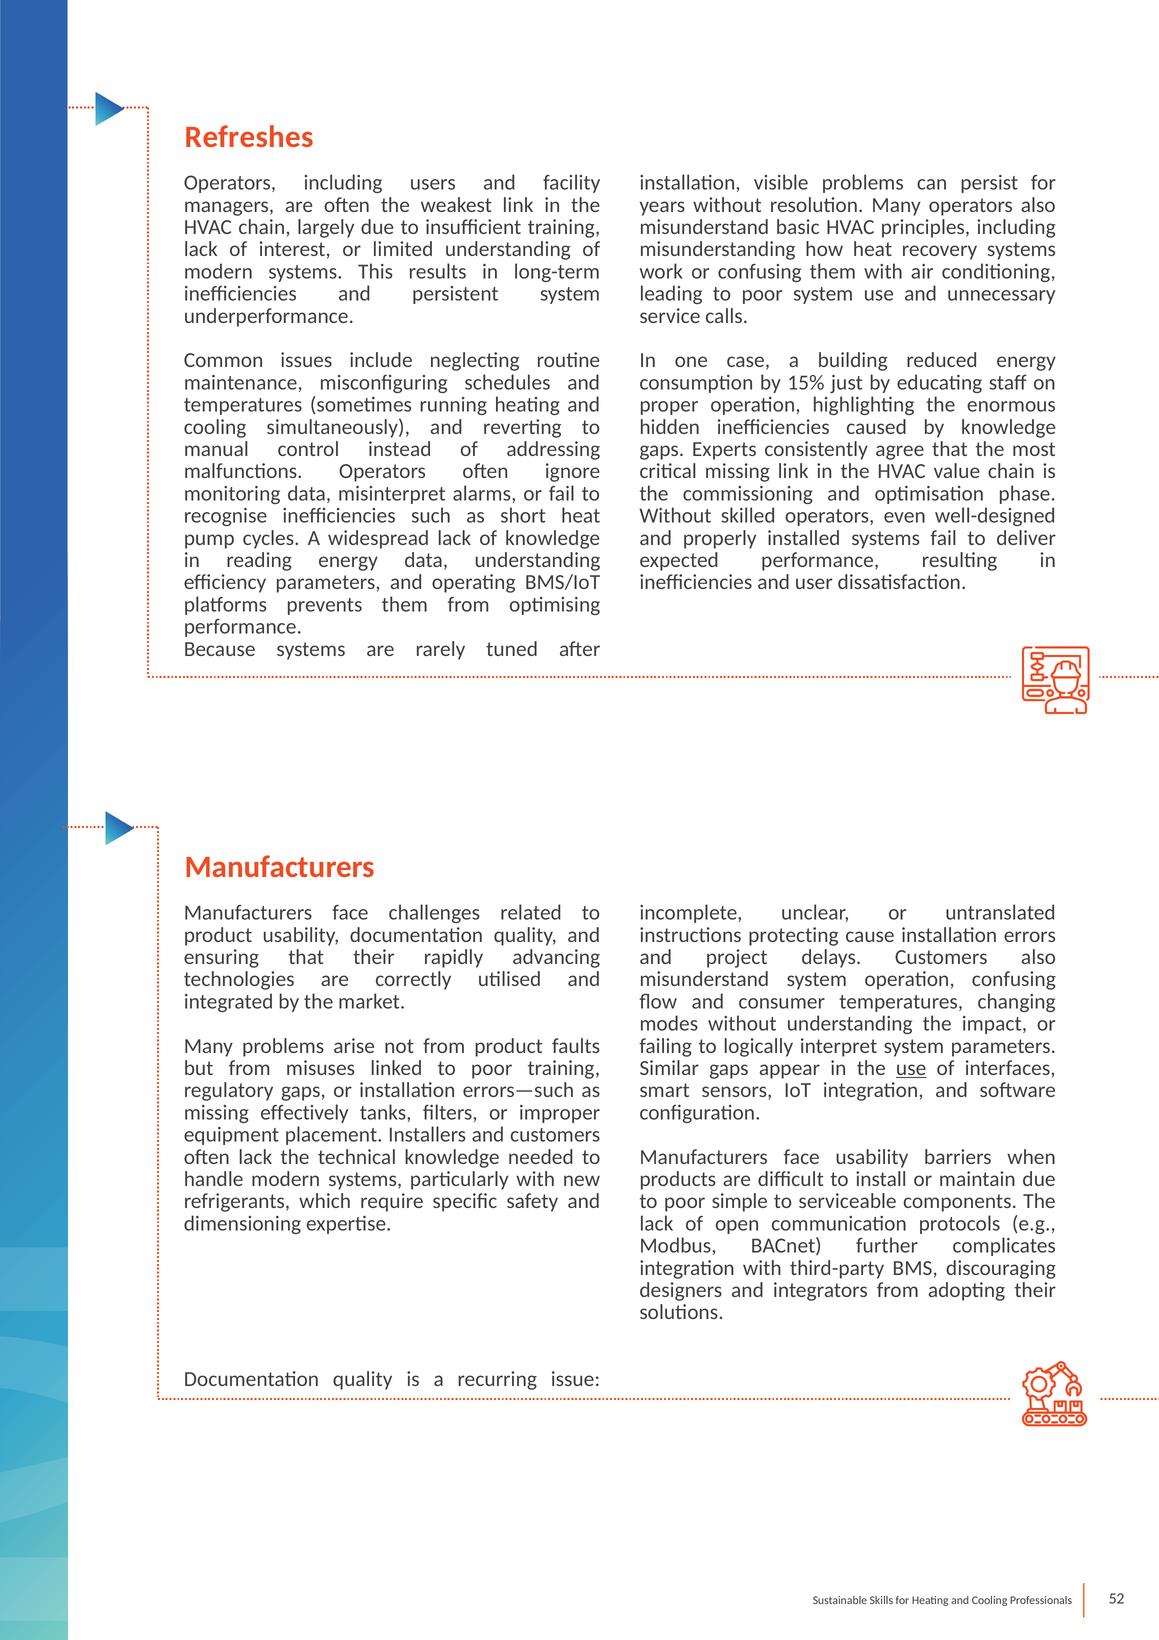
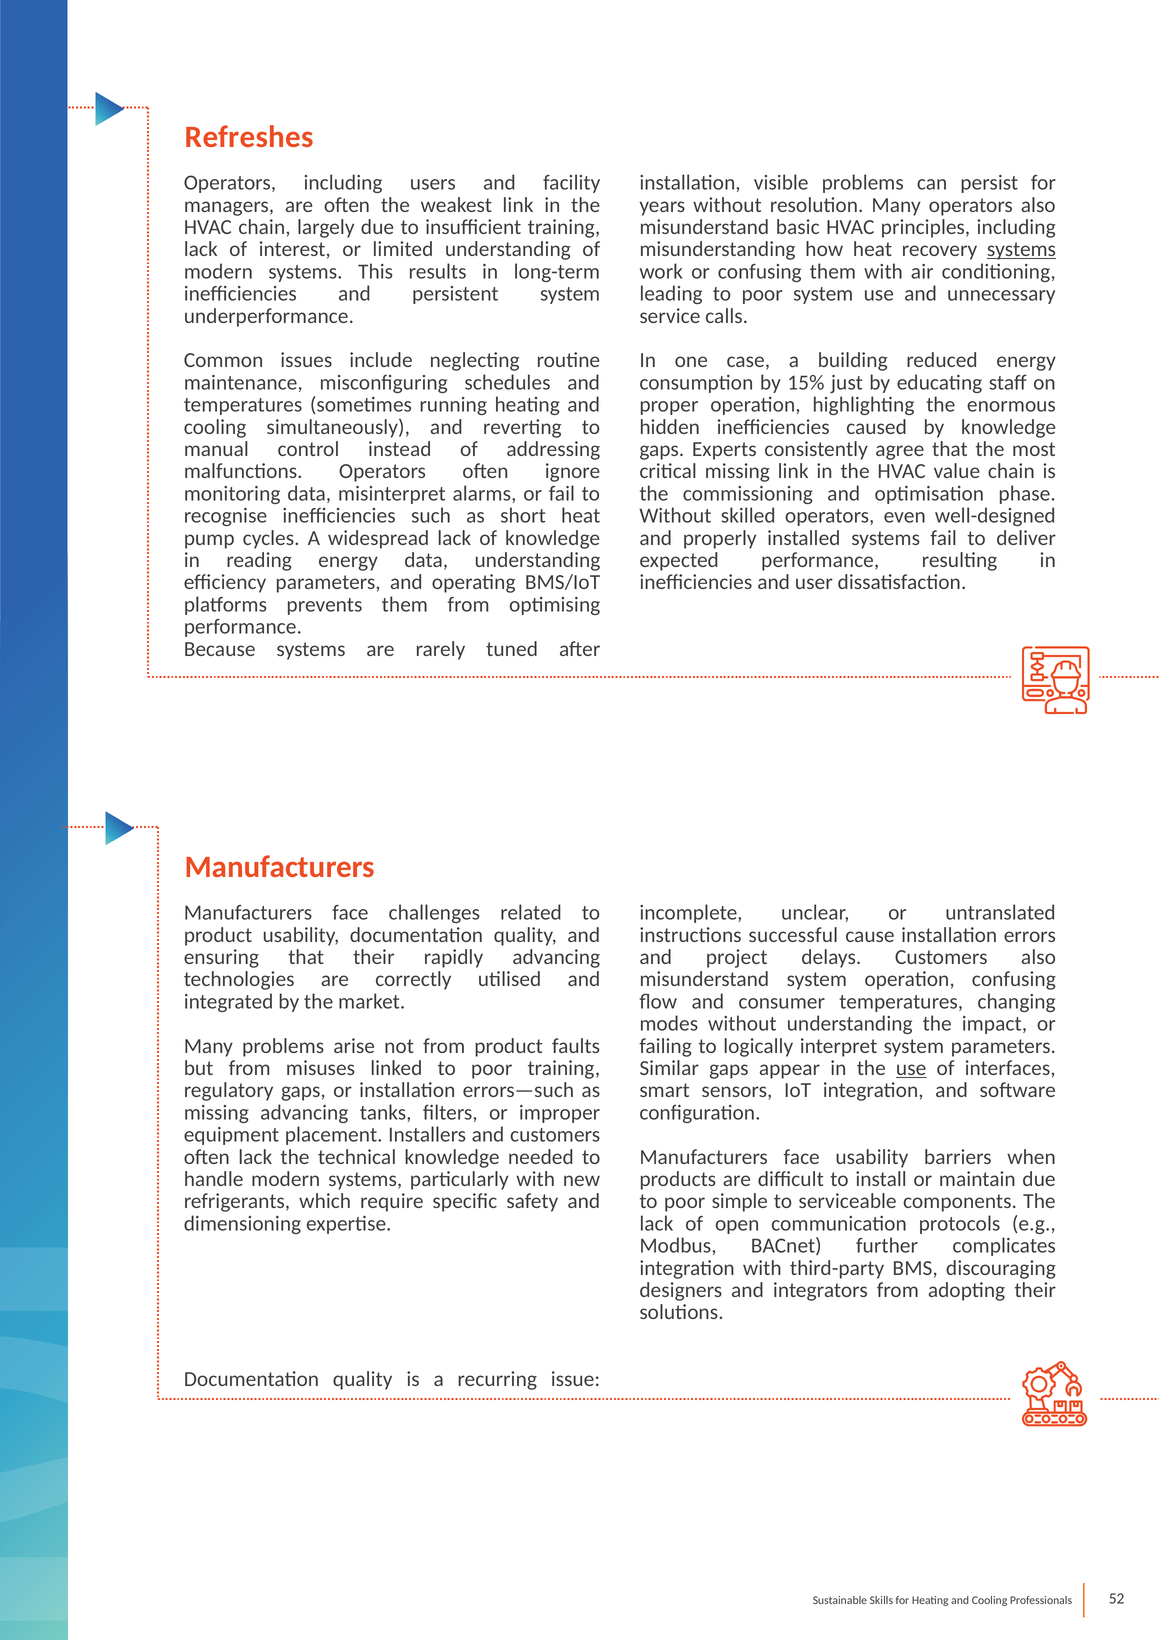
systems at (1021, 249) underline: none -> present
protecting: protecting -> successful
missing effectively: effectively -> advancing
